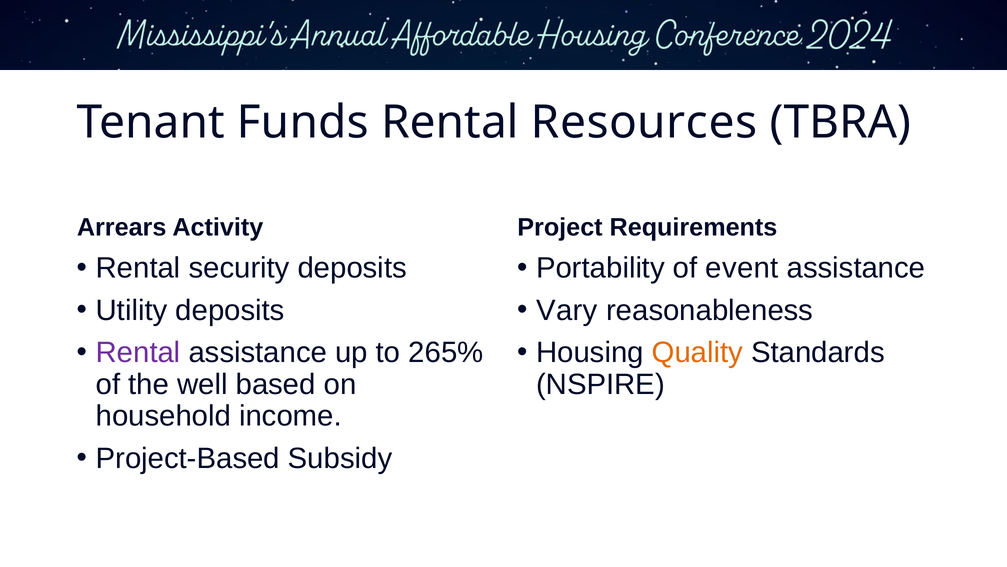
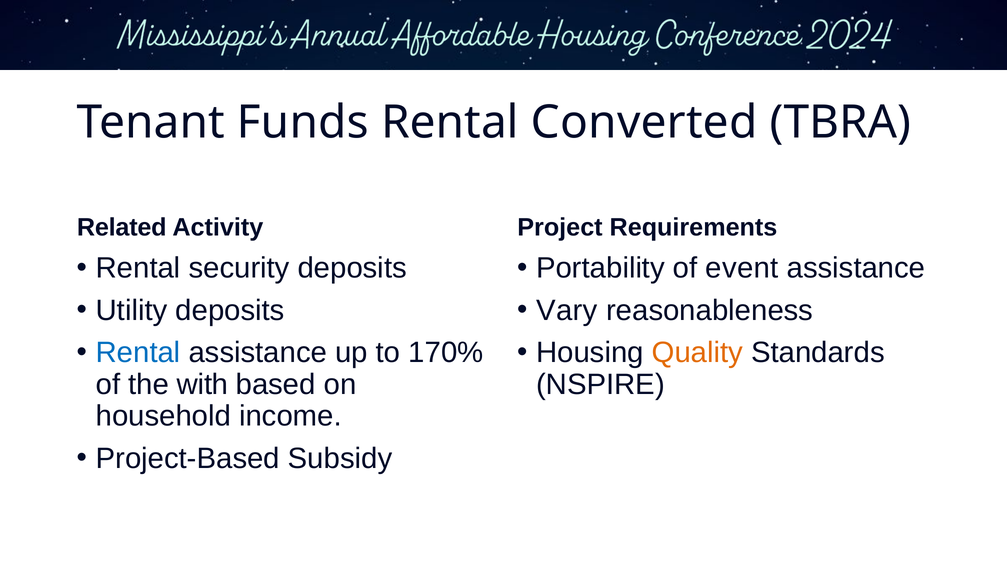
Resources: Resources -> Converted
Arrears: Arrears -> Related
Rental at (138, 352) colour: purple -> blue
265%: 265% -> 170%
well: well -> with
